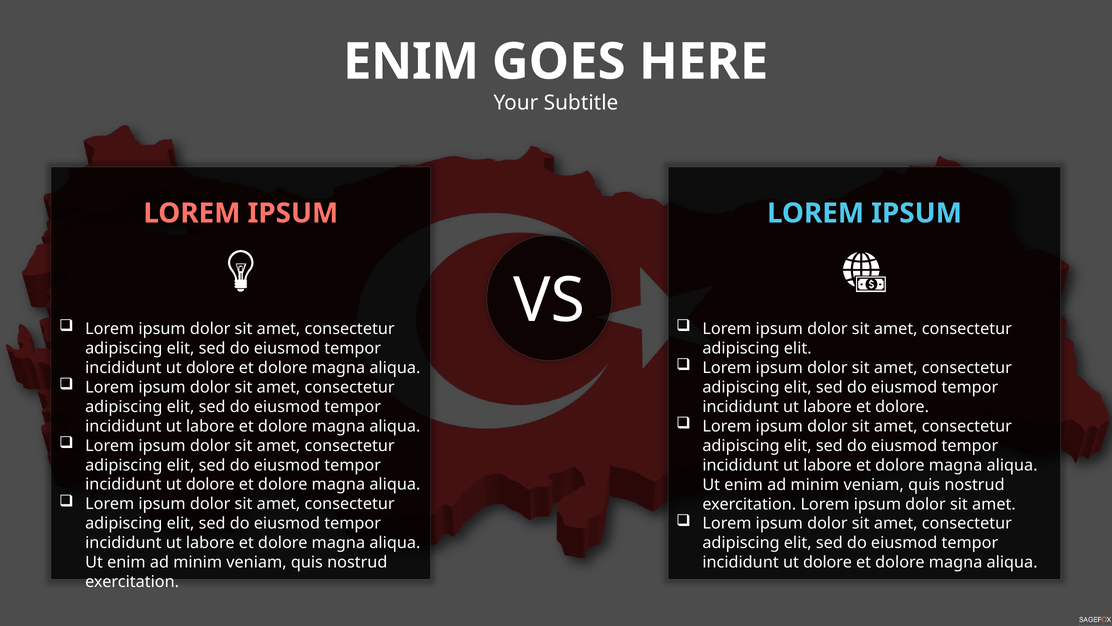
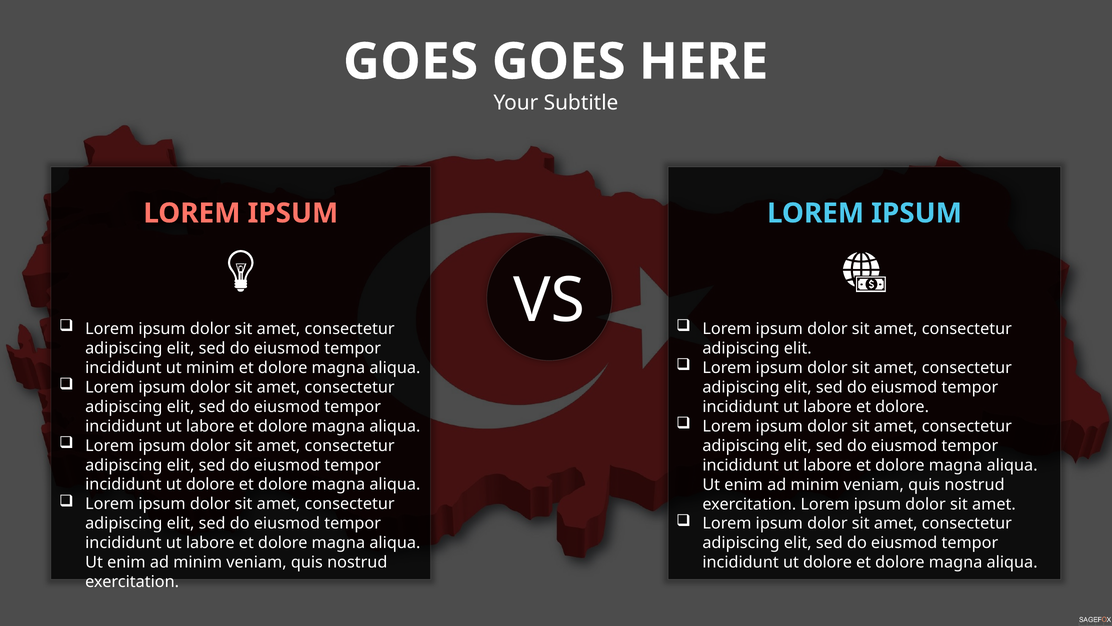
ENIM at (411, 62): ENIM -> GOES
dolore at (210, 367): dolore -> minim
